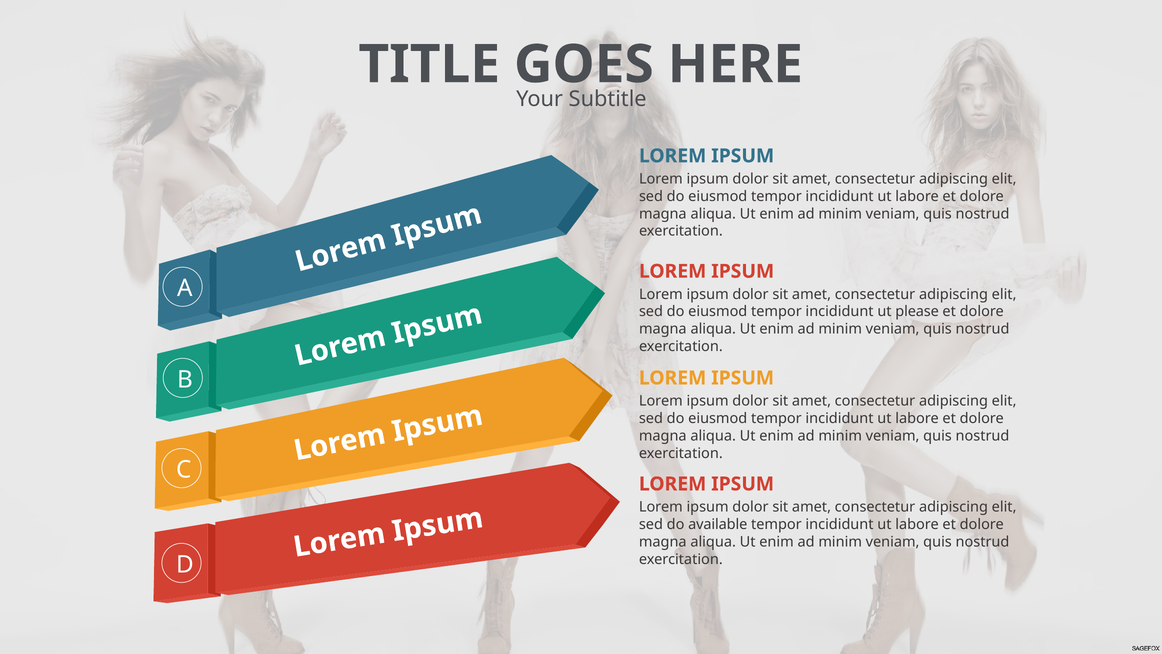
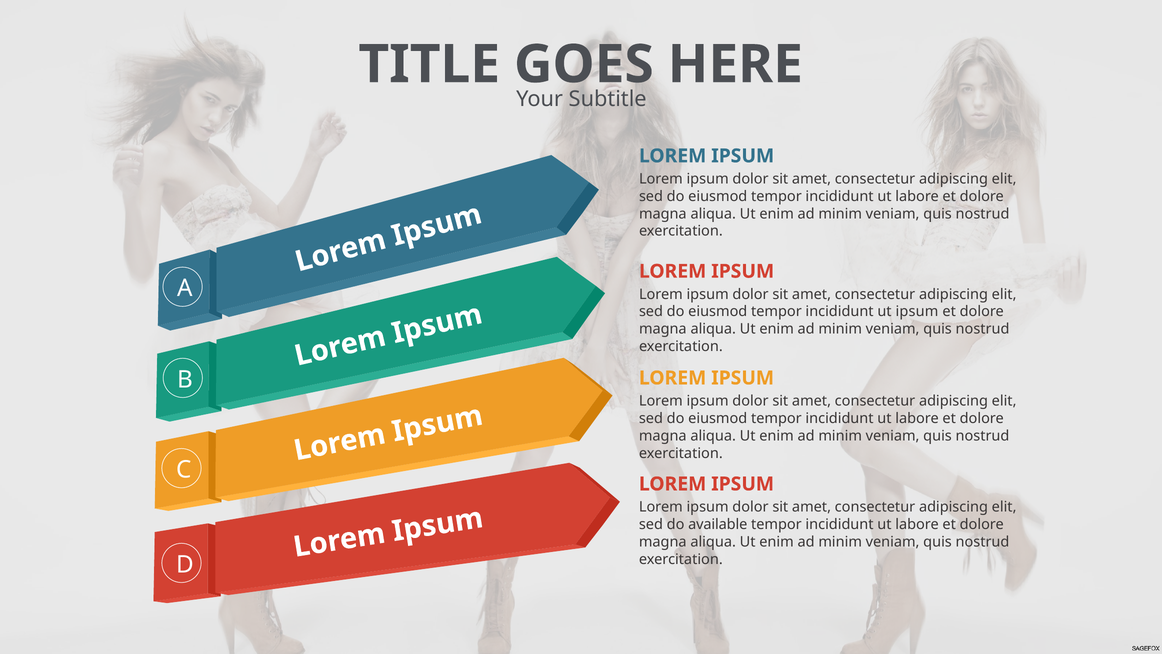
ut please: please -> ipsum
